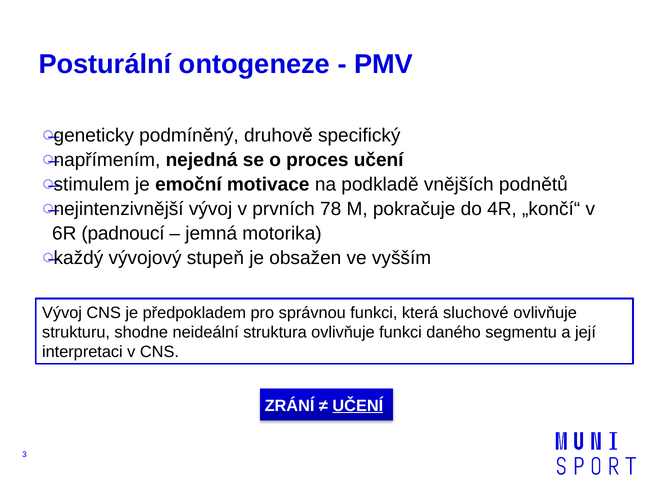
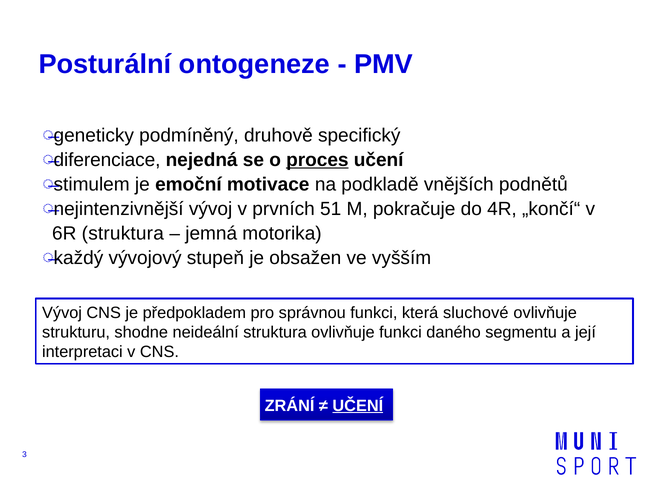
napřímením: napřímením -> diferenciace
proces underline: none -> present
78: 78 -> 51
6R padnoucí: padnoucí -> struktura
